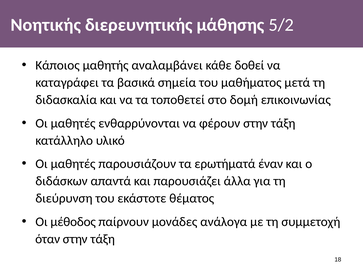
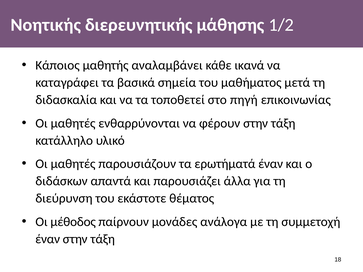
5/2: 5/2 -> 1/2
δοθεί: δοθεί -> ικανά
δομή: δομή -> πηγή
όταν at (48, 239): όταν -> έναν
